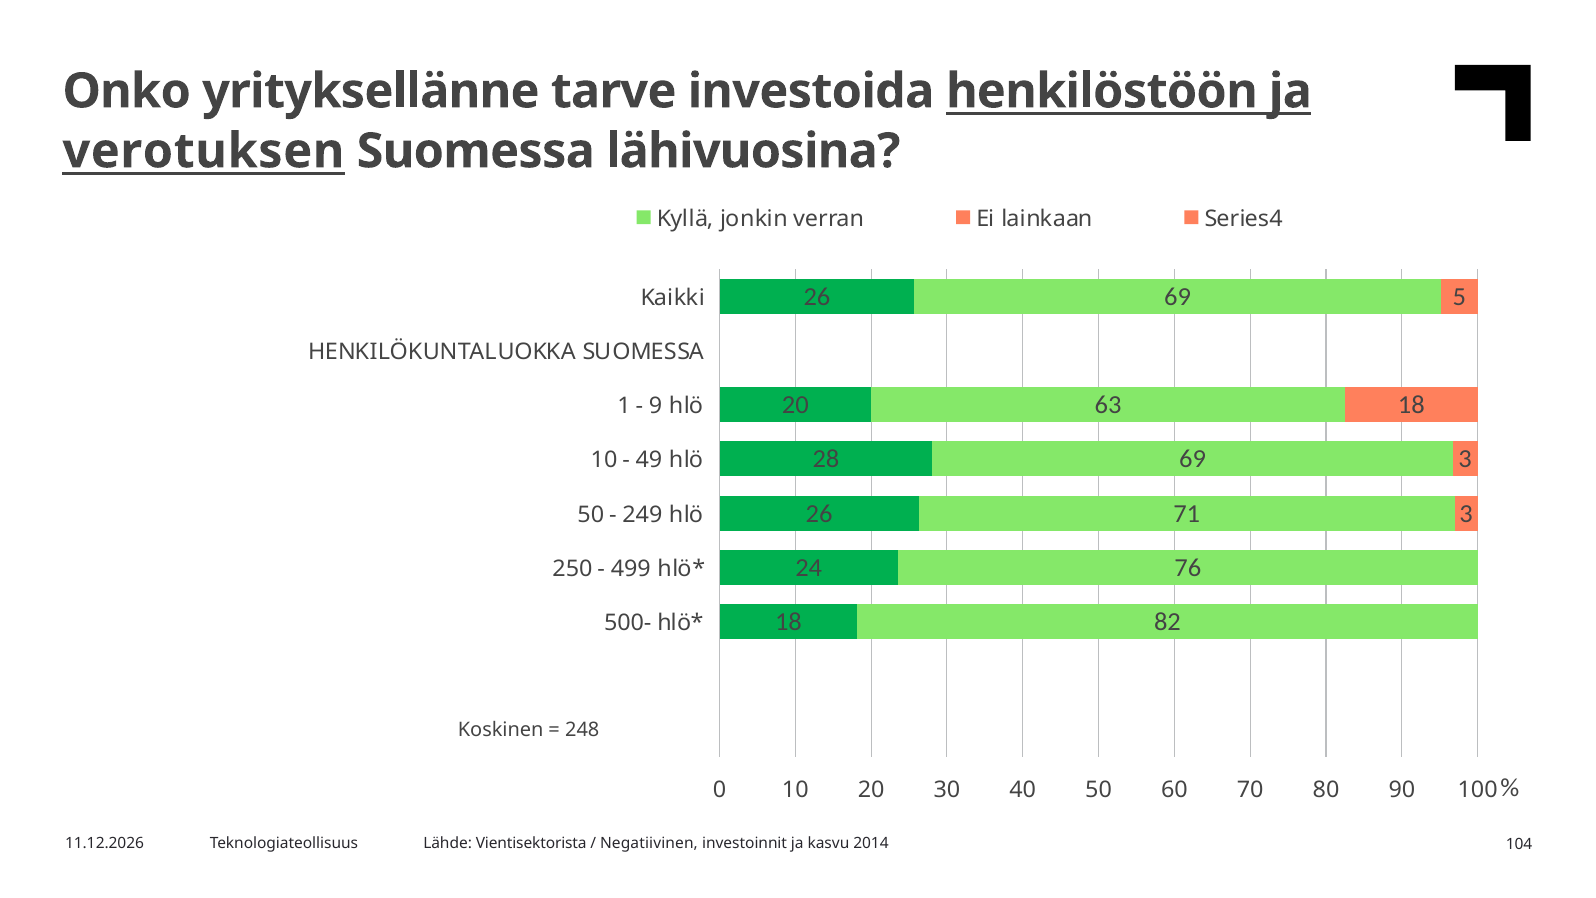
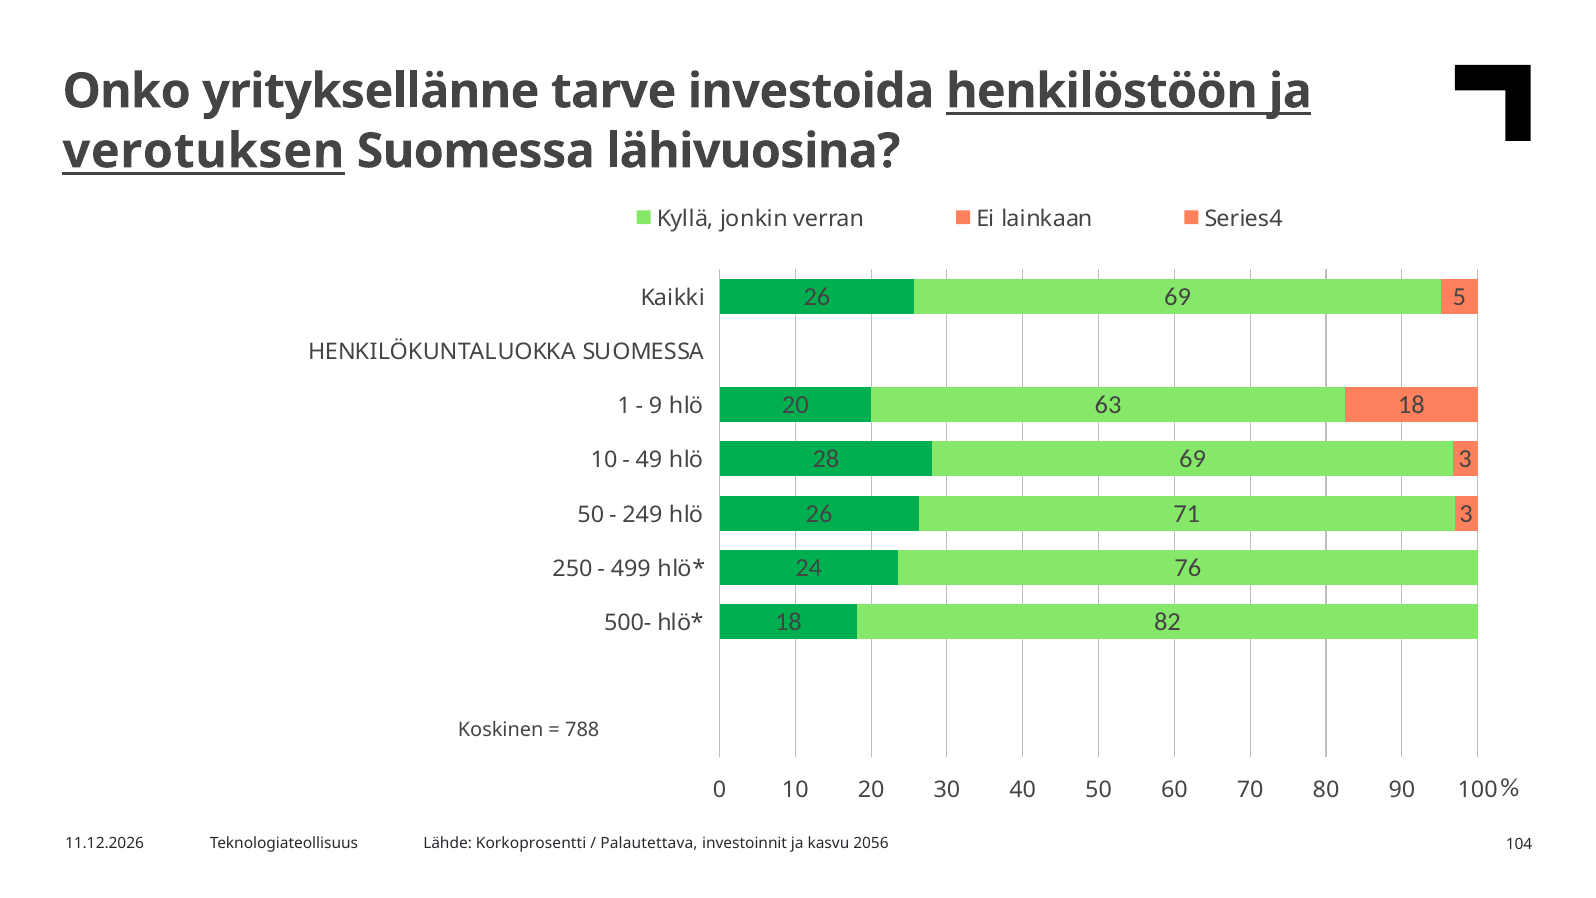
248: 248 -> 788
Vientisektorista: Vientisektorista -> Korkoprosentti
Negatiivinen: Negatiivinen -> Palautettava
2014: 2014 -> 2056
